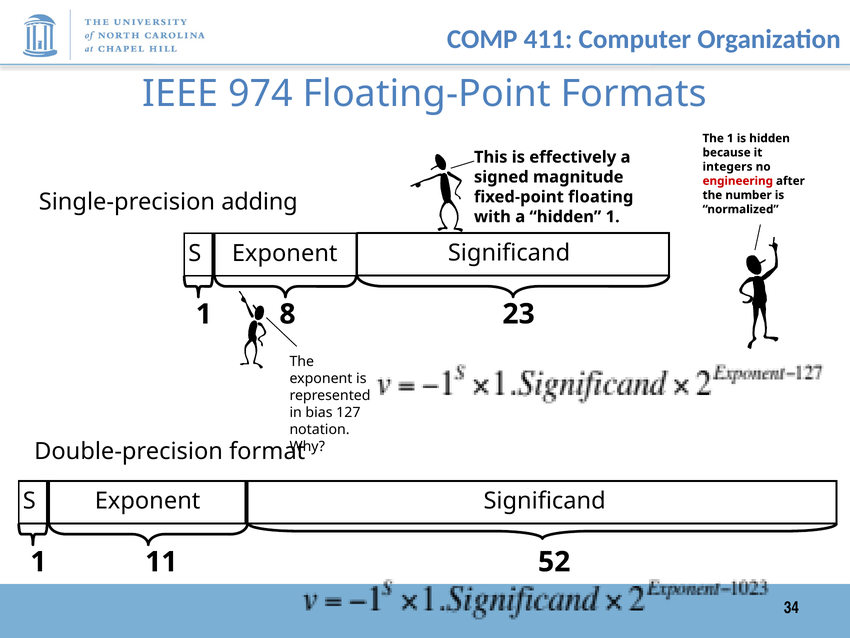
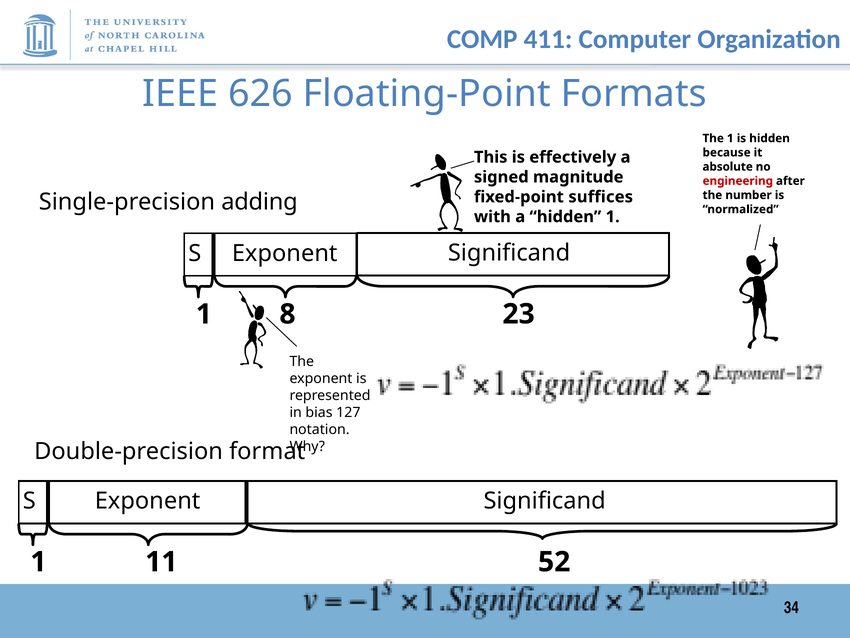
974: 974 -> 626
integers: integers -> absolute
floating: floating -> suffices
